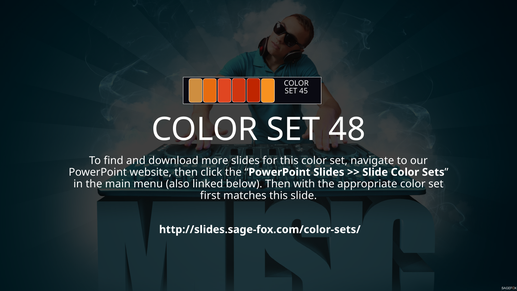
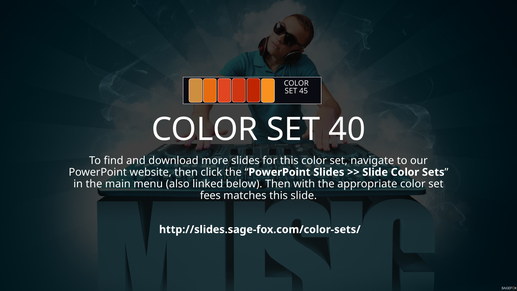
48: 48 -> 40
first: first -> fees
